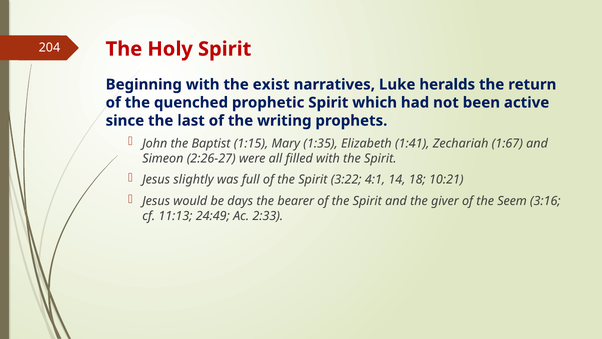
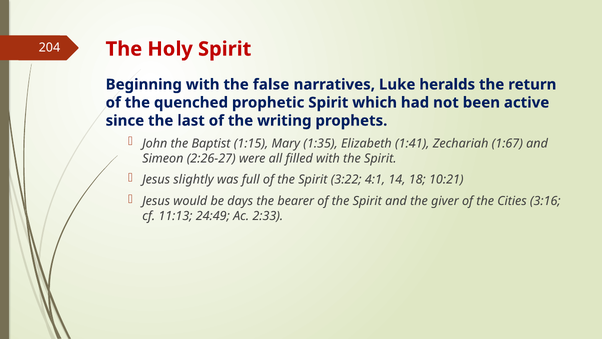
exist: exist -> false
Seem: Seem -> Cities
